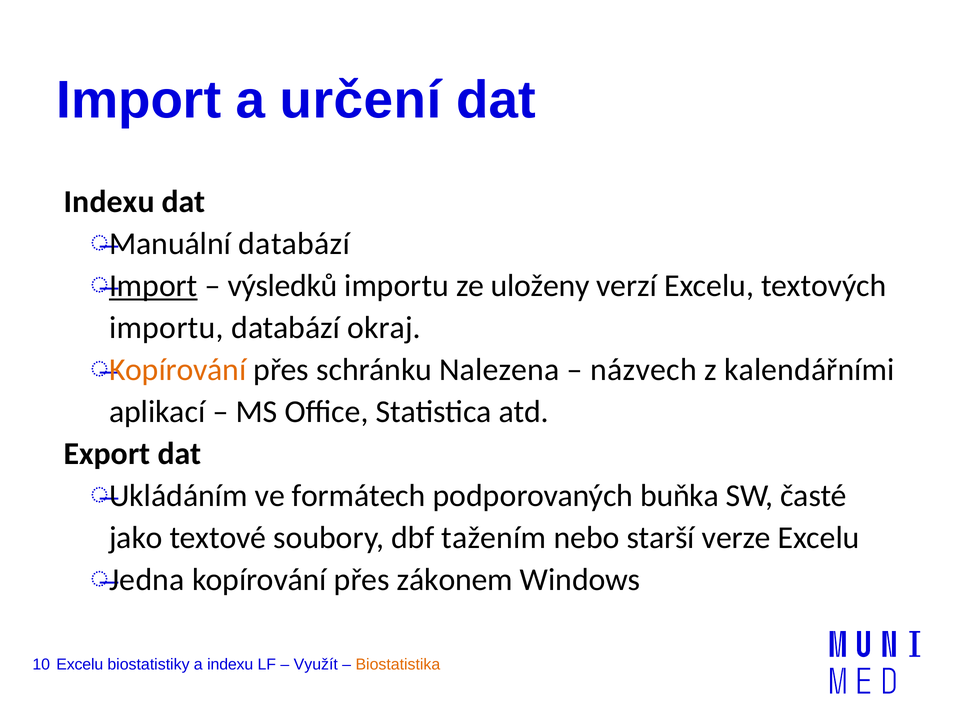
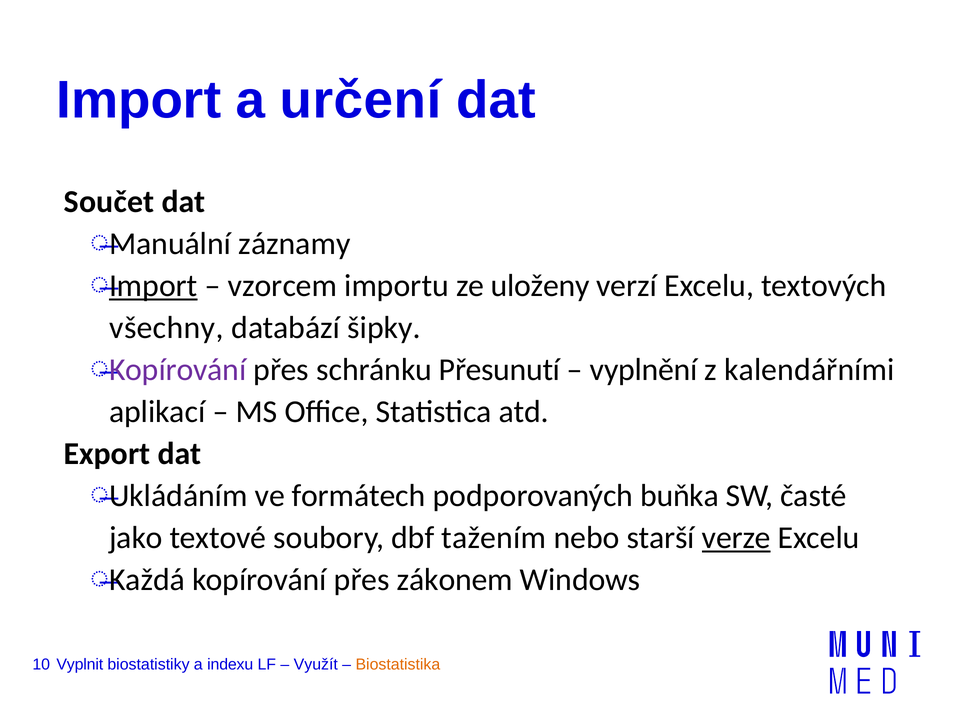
Indexu at (109, 202): Indexu -> Součet
Manuální databází: databází -> záznamy
výsledků: výsledků -> vzorcem
importu at (166, 328): importu -> všechny
okraj: okraj -> šipky
Kopírování at (178, 370) colour: orange -> purple
Nalezena: Nalezena -> Přesunutí
názvech: názvech -> vyplnění
verze underline: none -> present
Jedna: Jedna -> Každá
10 Excelu: Excelu -> Vyplnit
